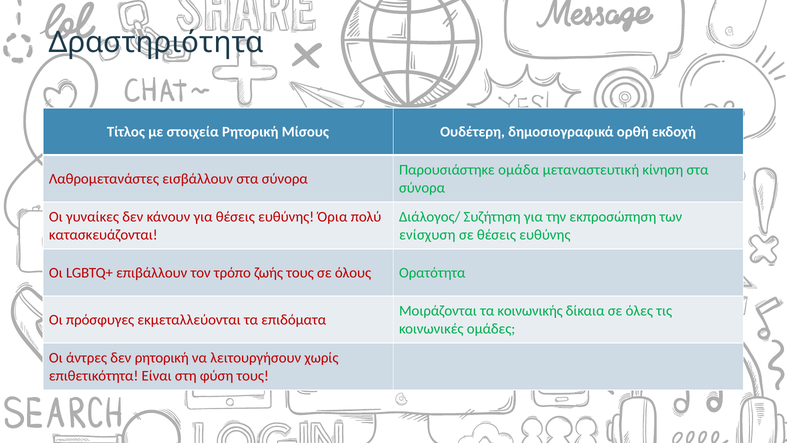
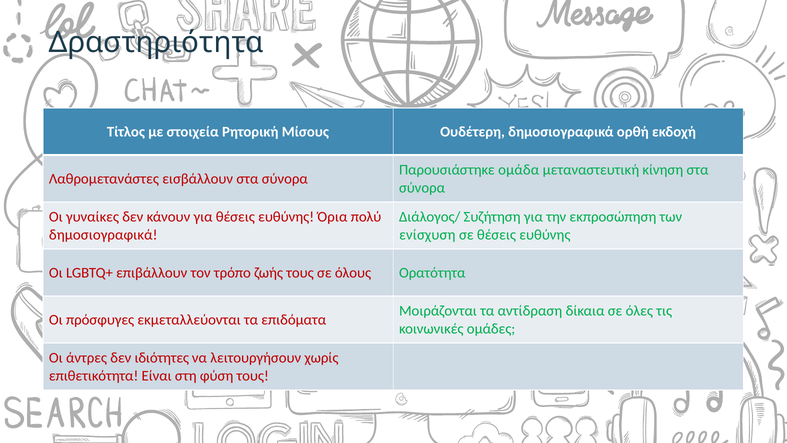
κατασκευάζονται at (103, 235): κατασκευάζονται -> δημοσιογραφικά
κοινωνικής: κοινωνικής -> αντίδραση
δεν ρητορική: ρητορική -> ιδιότητες
